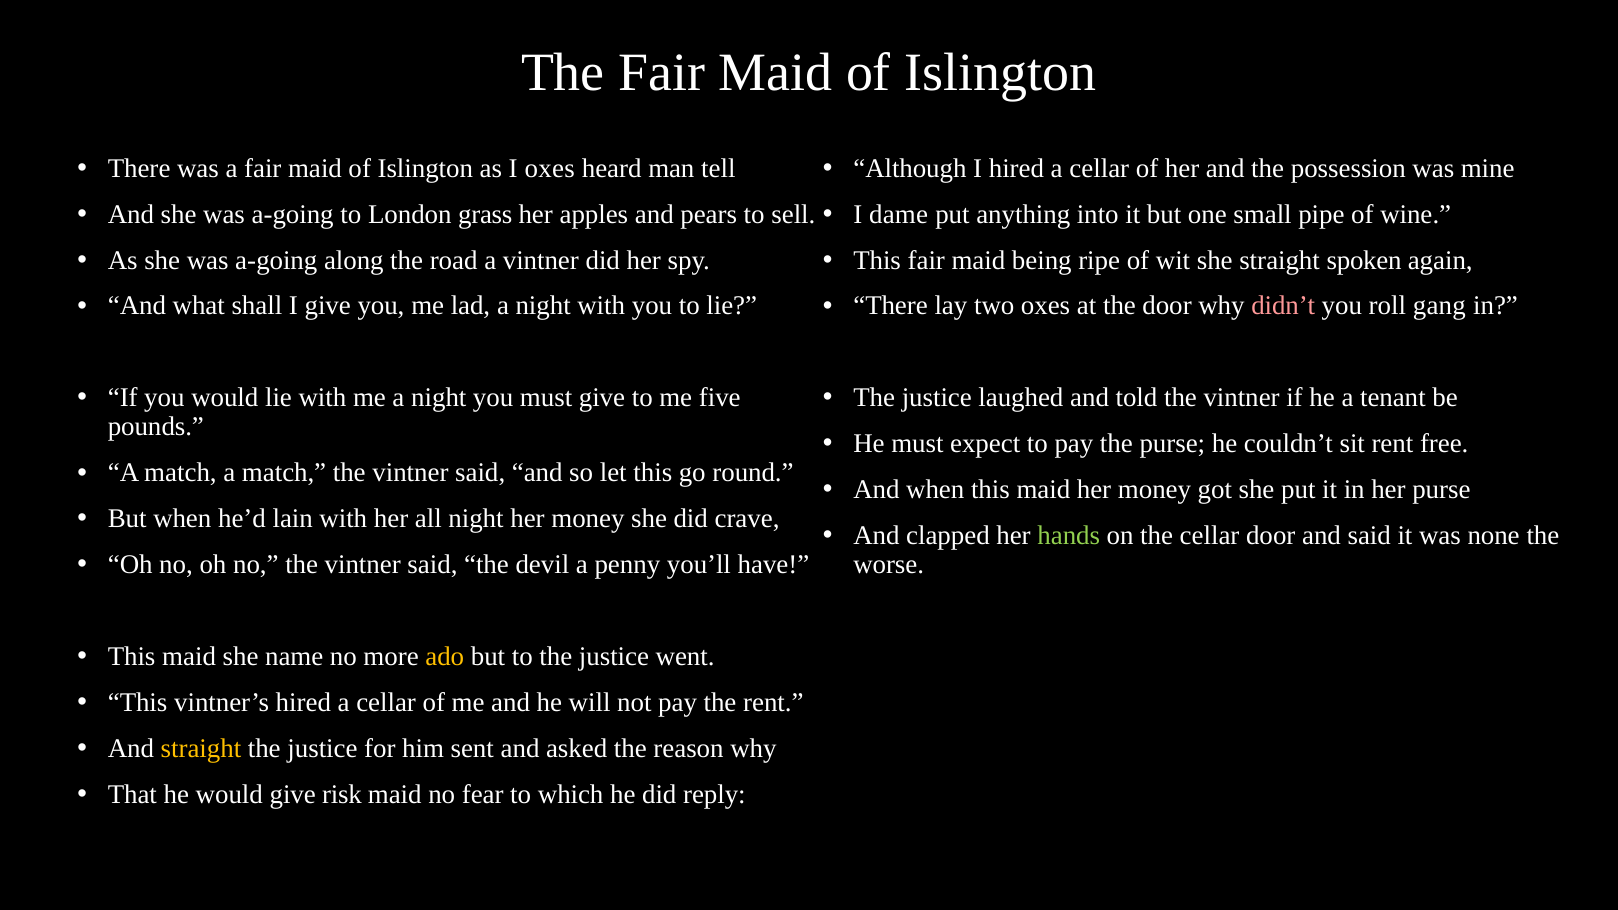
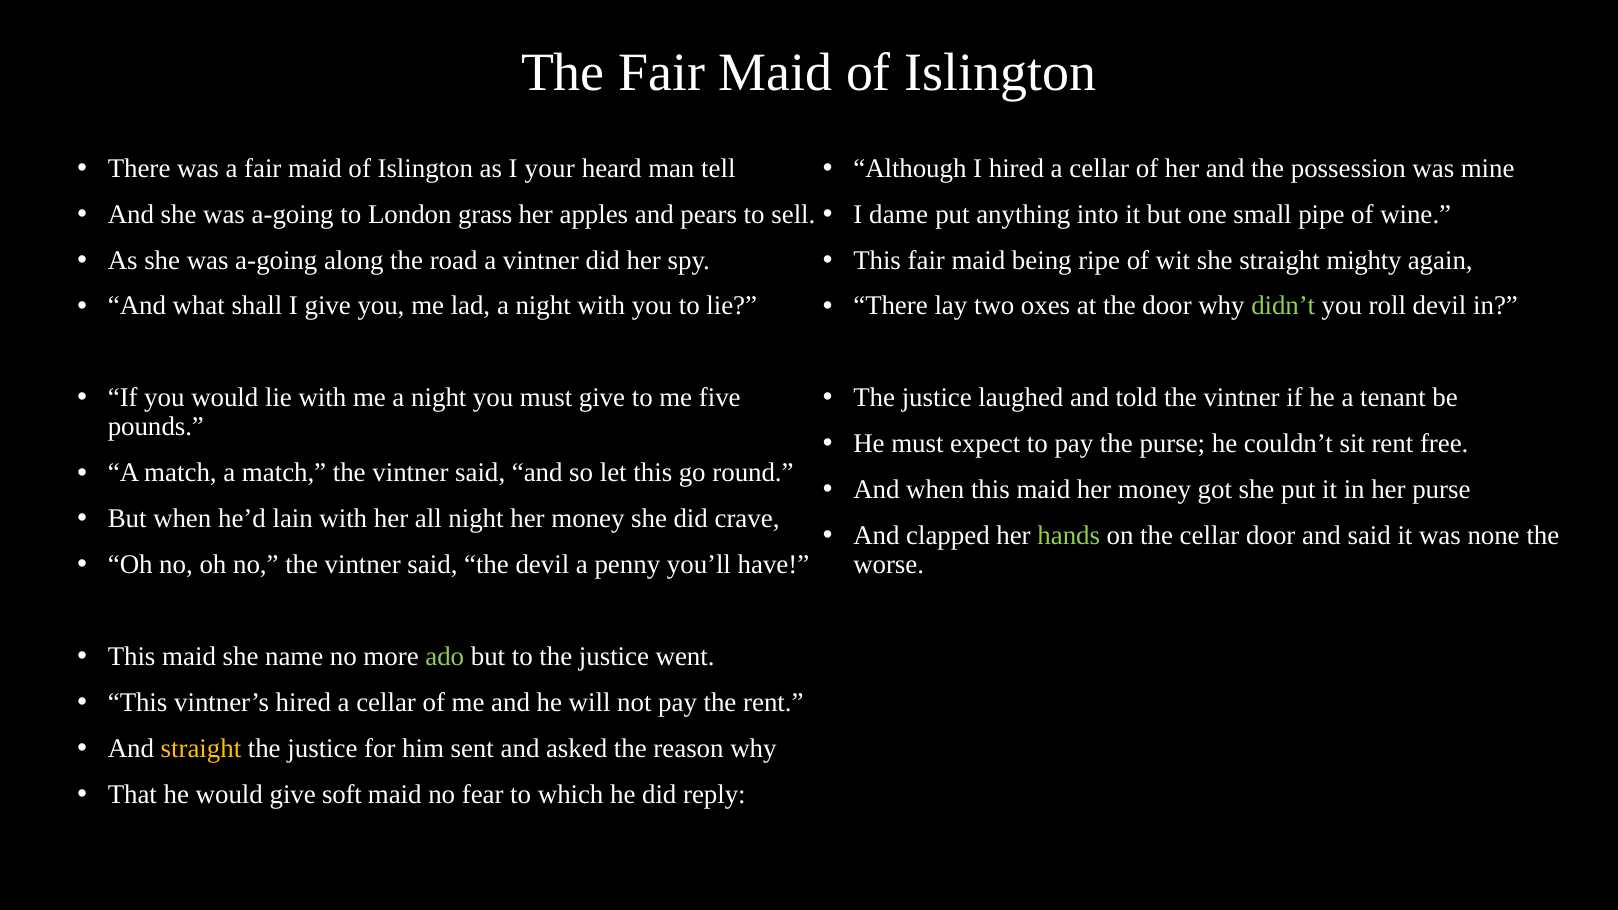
I oxes: oxes -> your
spoken: spoken -> mighty
didn’t colour: pink -> light green
roll gang: gang -> devil
ado colour: yellow -> light green
risk: risk -> soft
